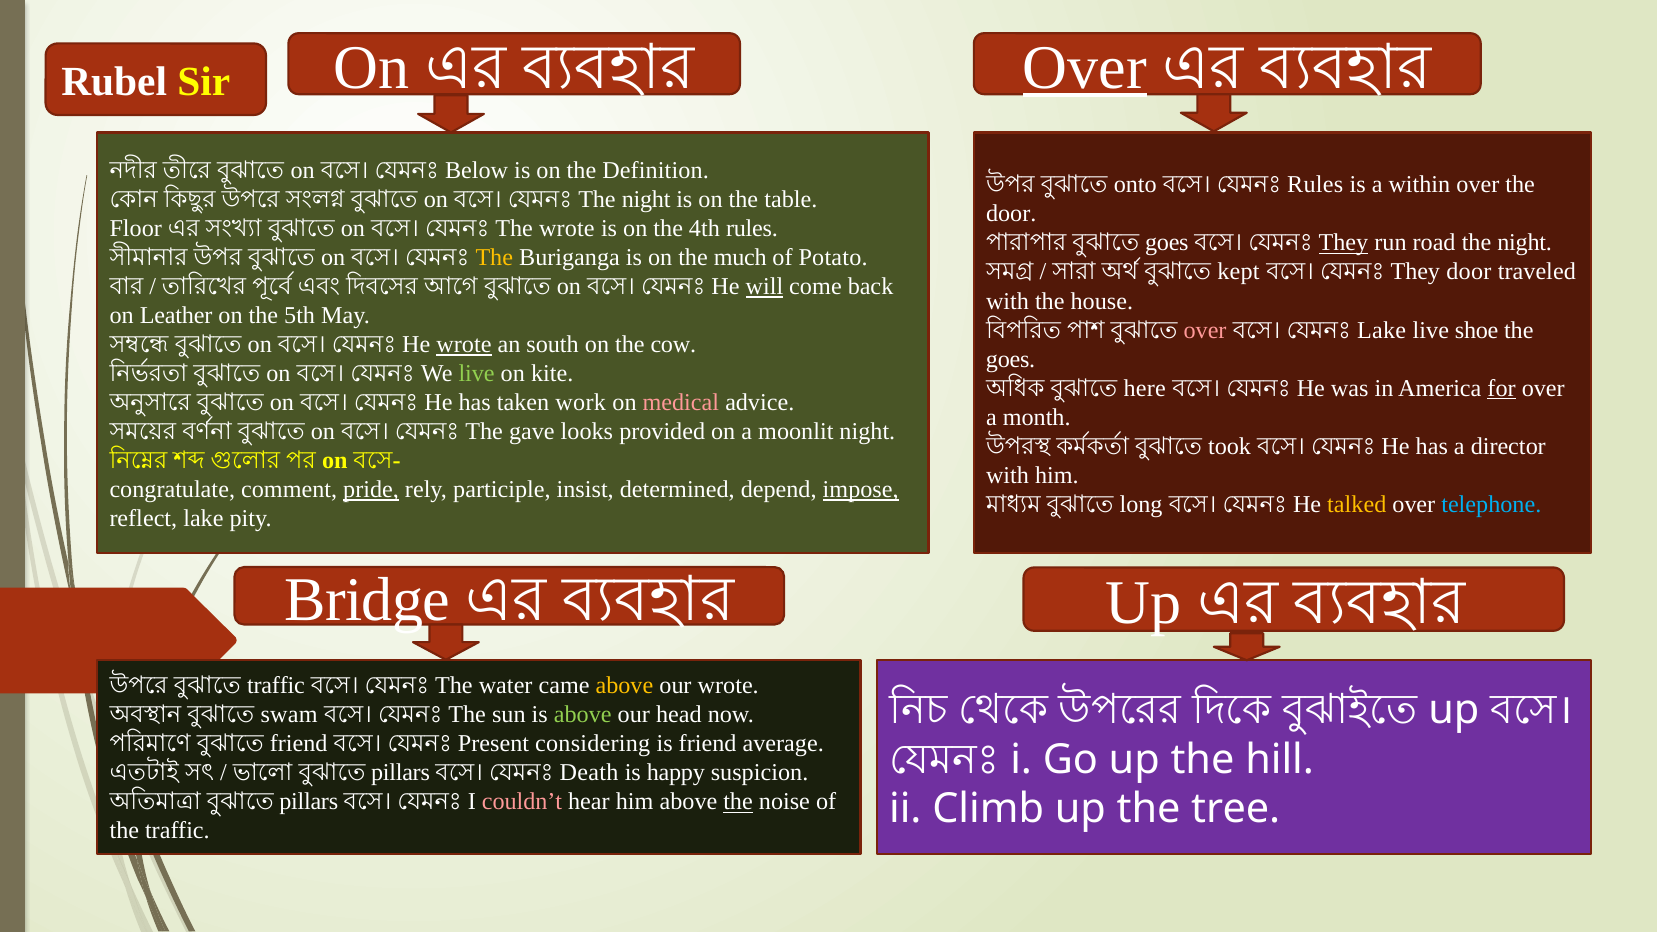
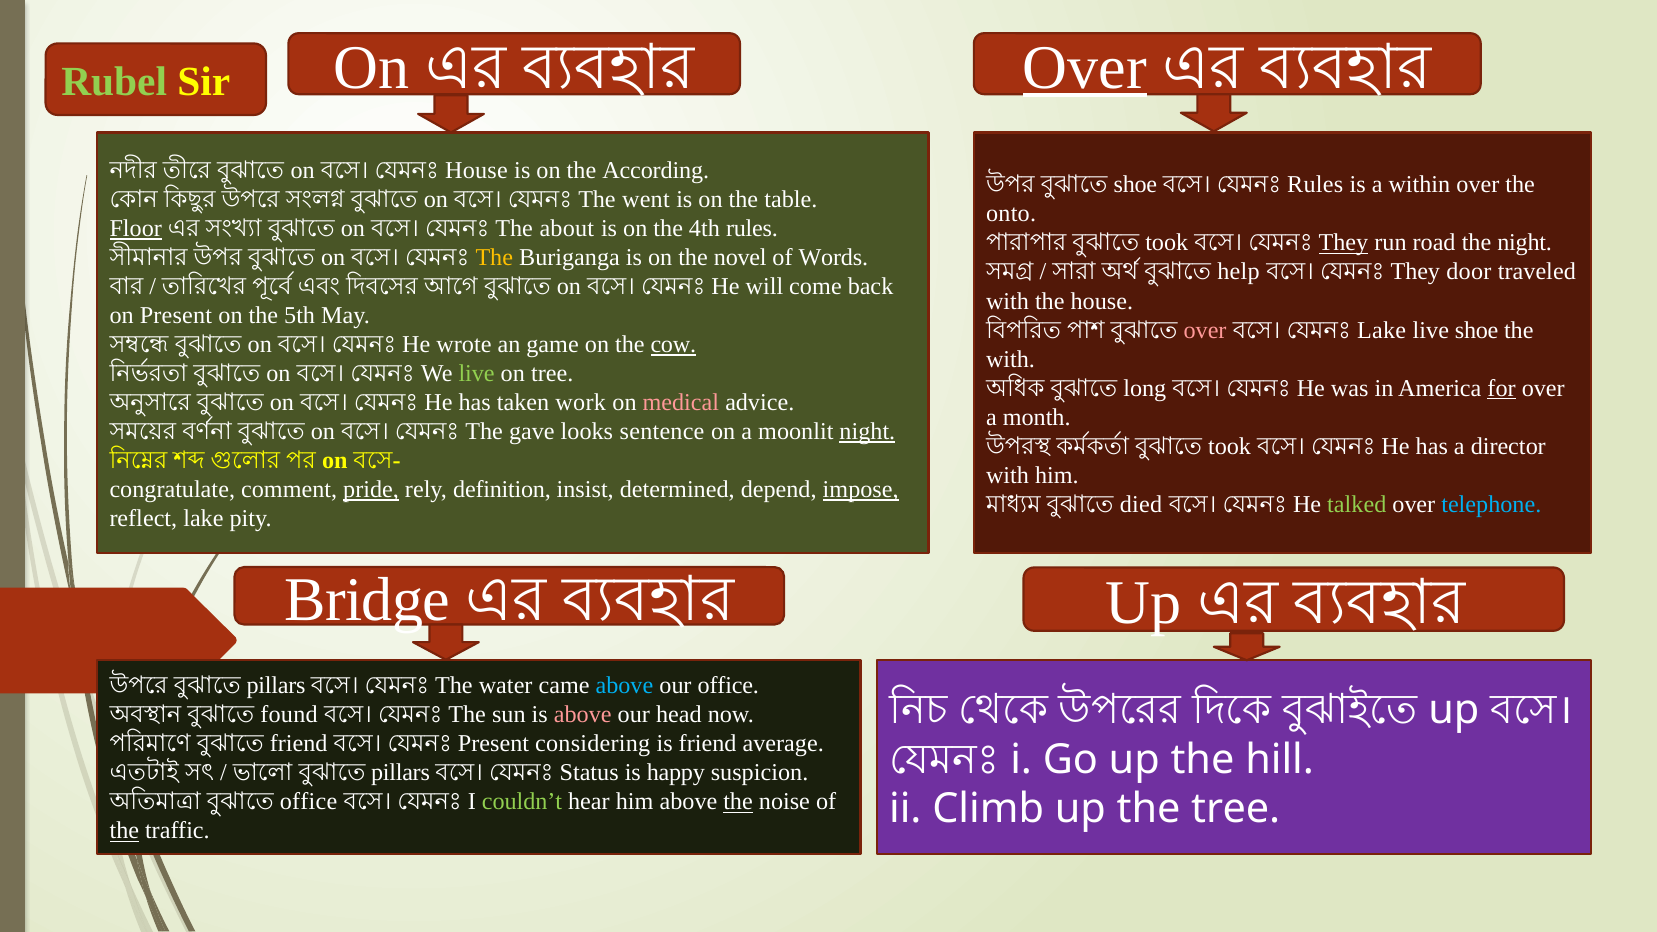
Rubel colour: white -> light green
Below at (477, 170): Below -> House
Definition: Definition -> According
onto at (1135, 185): onto -> shoe
night at (646, 199): night -> went
door at (1011, 214): door -> onto
Floor underline: none -> present
The wrote: wrote -> about
goes at (1167, 243): goes -> took
much: much -> novel
Potato: Potato -> Words
kept: kept -> help
will underline: present -> none
on Leather: Leather -> Present
wrote at (464, 345) underline: present -> none
south: south -> game
cow underline: none -> present
goes at (1011, 359): goes -> with
on kite: kite -> tree
here: here -> long
provided: provided -> sentence
night at (867, 432) underline: none -> present
participle: participle -> definition
long: long -> died
talked colour: yellow -> light green
traffic at (276, 686): traffic -> pillars
above at (624, 686) colour: yellow -> light blue
our wrote: wrote -> office
swam: swam -> found
above at (583, 715) colour: light green -> pink
Death: Death -> Status
pillars at (309, 802): pillars -> office
couldn’t colour: pink -> light green
the at (124, 831) underline: none -> present
